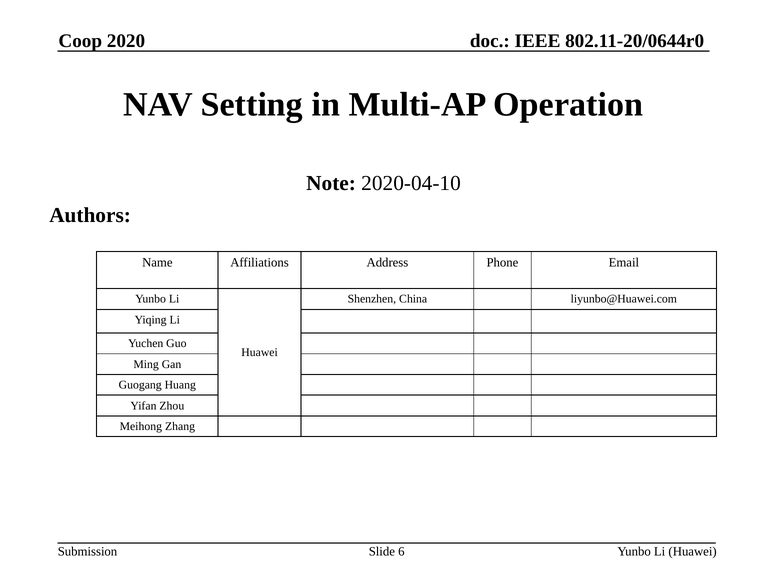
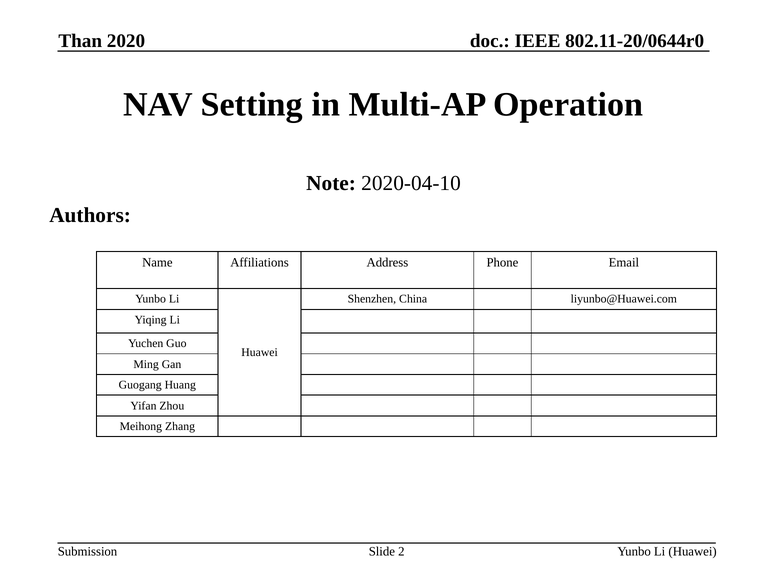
Coop: Coop -> Than
6: 6 -> 2
